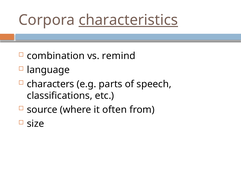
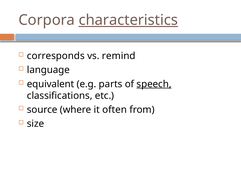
combination: combination -> corresponds
characters: characters -> equivalent
speech underline: none -> present
